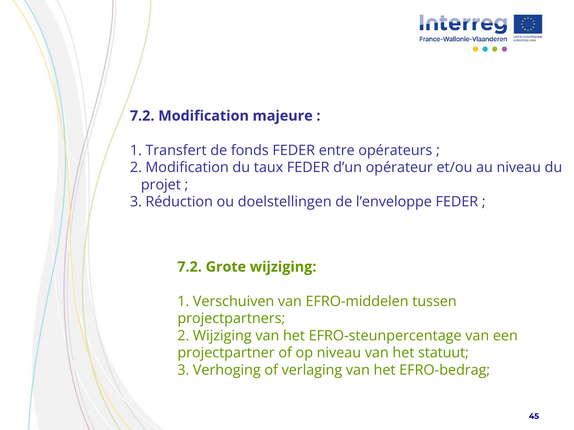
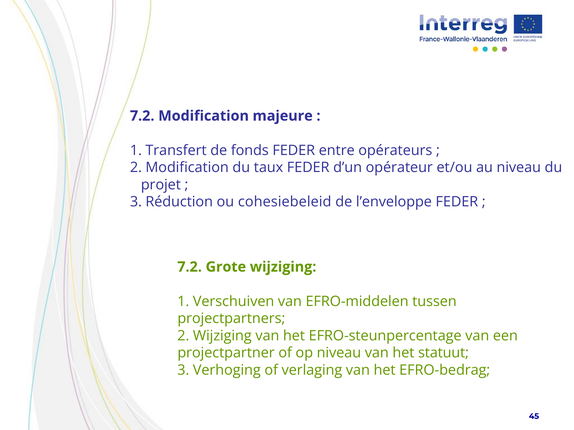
doelstellingen: doelstellingen -> cohesiebeleid
